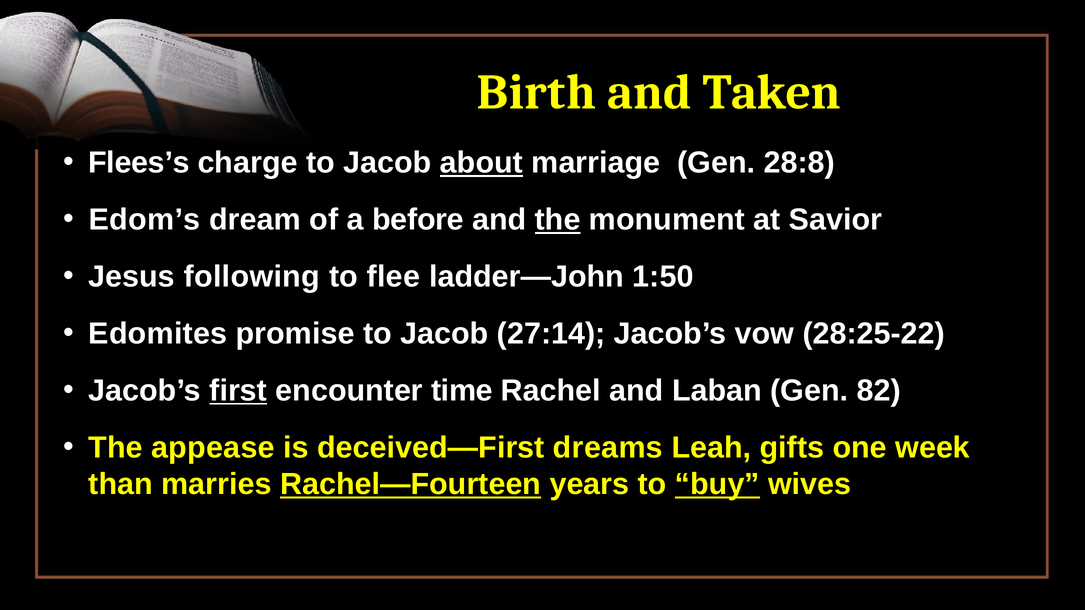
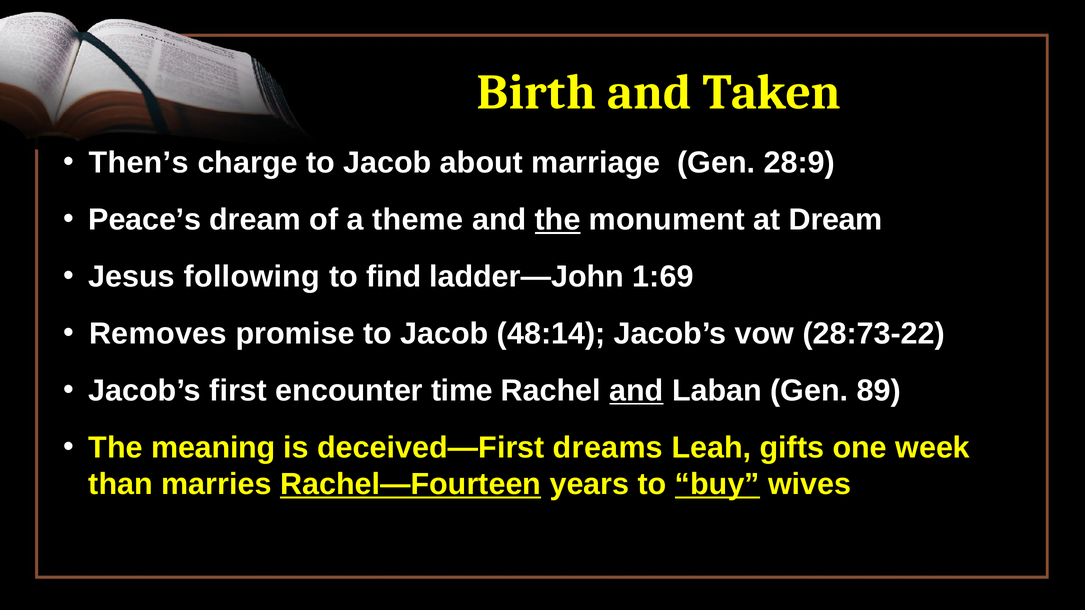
Flees’s: Flees’s -> Then’s
about underline: present -> none
28:8: 28:8 -> 28:9
Edom’s: Edom’s -> Peace’s
before: before -> theme
at Savior: Savior -> Dream
flee: flee -> find
1:50: 1:50 -> 1:69
Edomites: Edomites -> Removes
27:14: 27:14 -> 48:14
28:25-22: 28:25-22 -> 28:73-22
first underline: present -> none
and at (636, 391) underline: none -> present
82: 82 -> 89
appease: appease -> meaning
